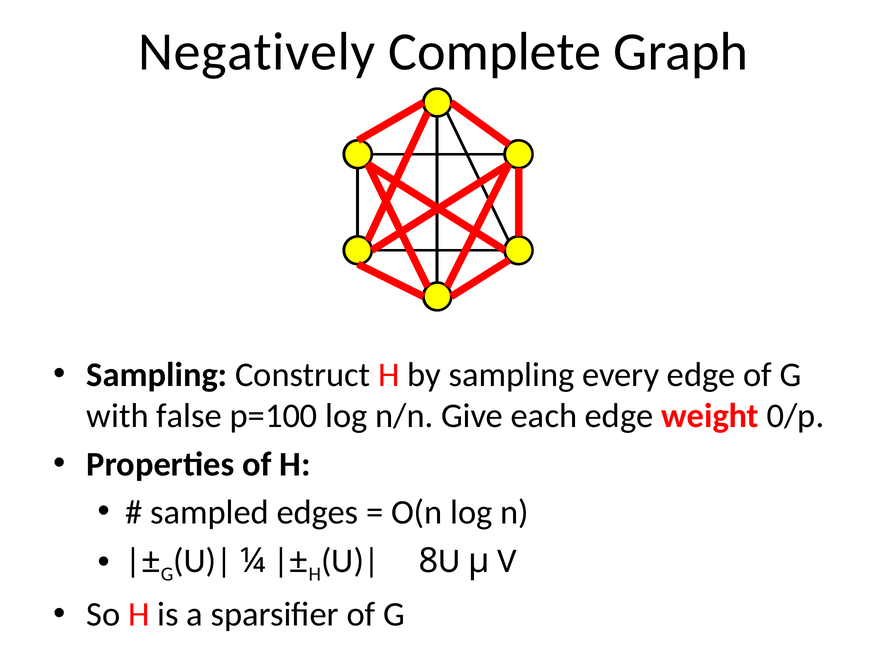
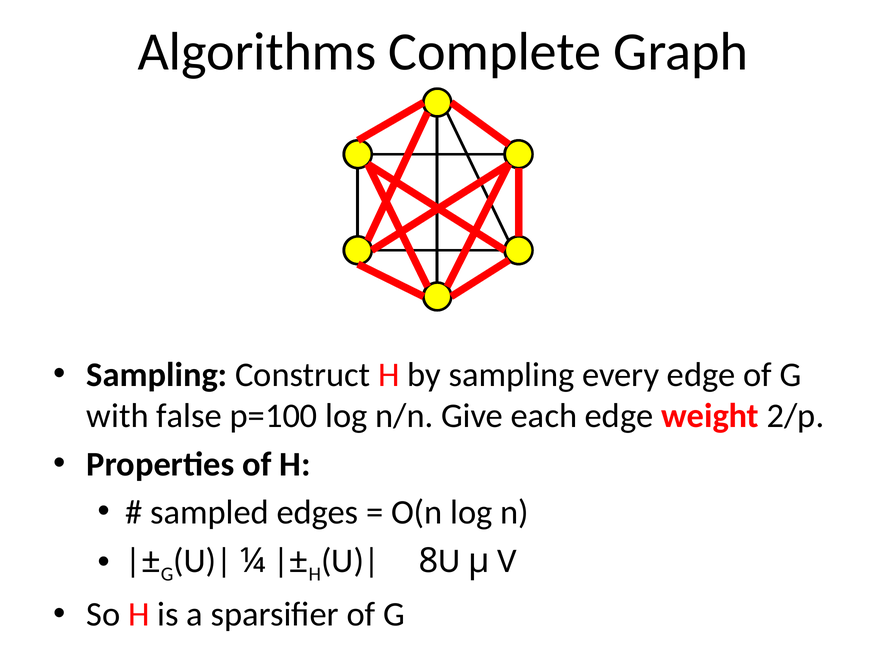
Negatively: Negatively -> Algorithms
0/p: 0/p -> 2/p
